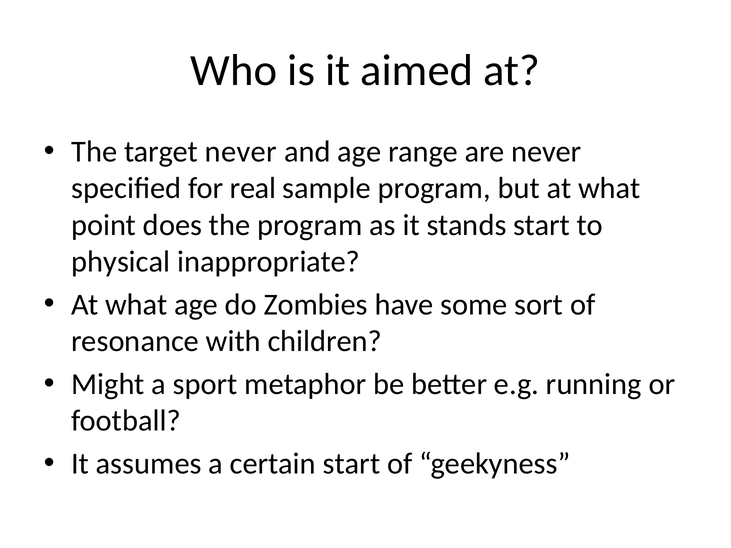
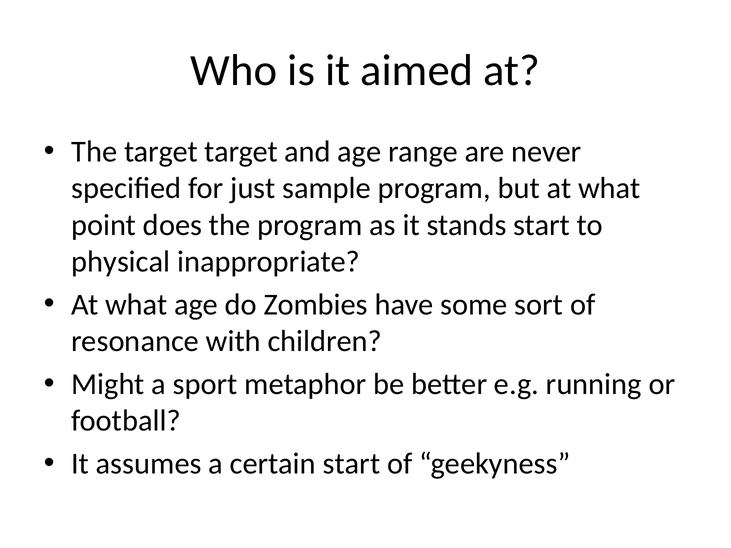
target never: never -> target
real: real -> just
